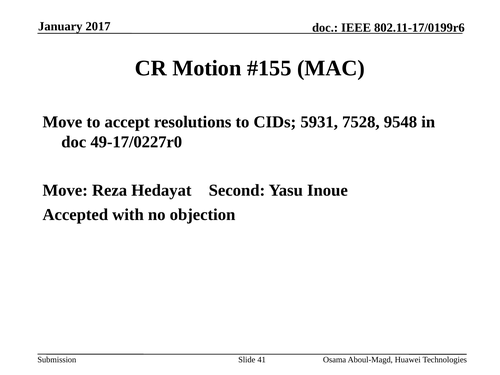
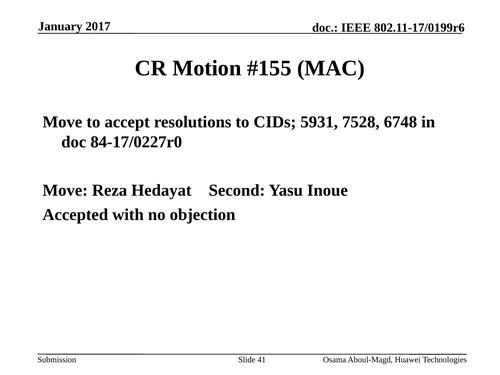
9548: 9548 -> 6748
49-17/0227r0: 49-17/0227r0 -> 84-17/0227r0
